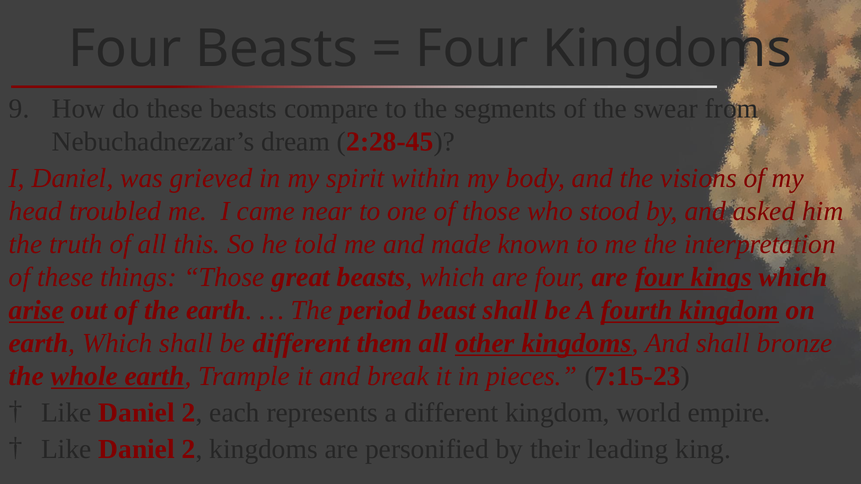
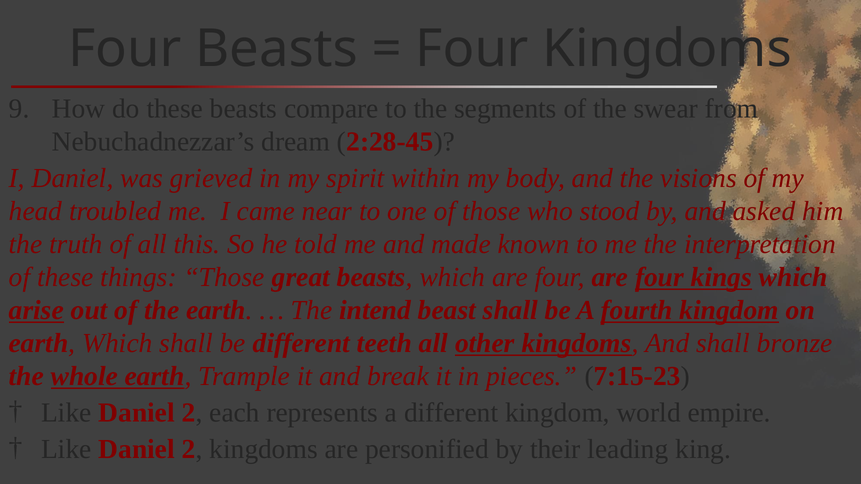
period: period -> intend
them: them -> teeth
